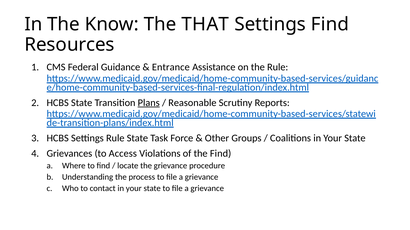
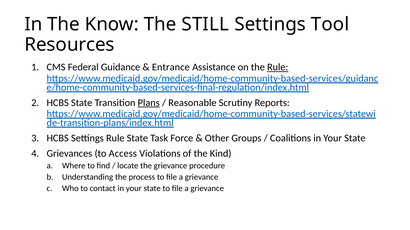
THAT: THAT -> STILL
Settings Find: Find -> Tool
Rule at (278, 67) underline: none -> present
the Find: Find -> Kind
